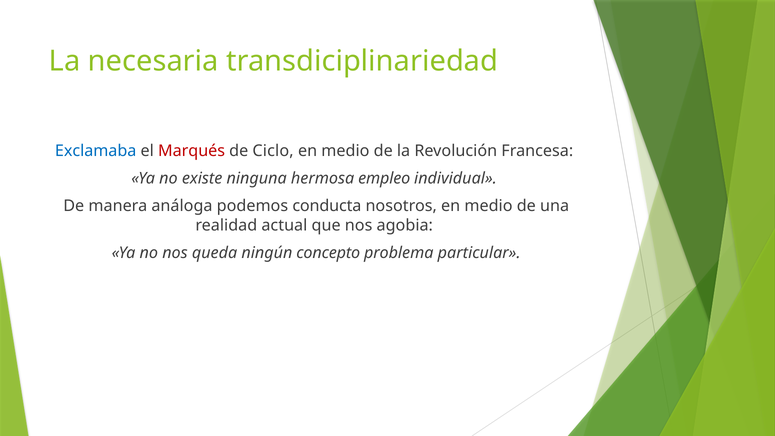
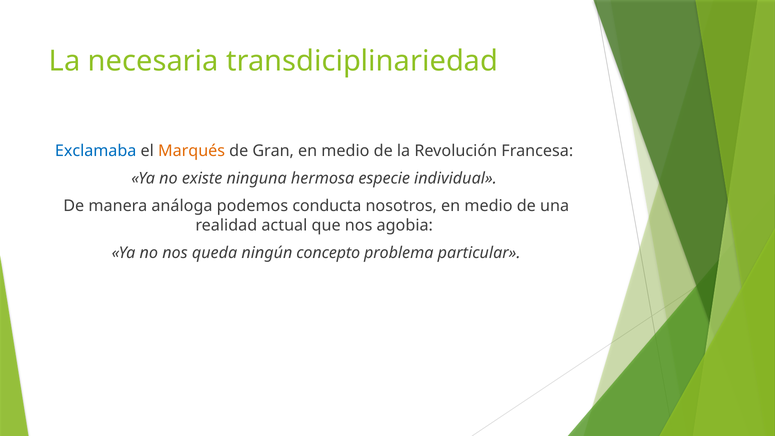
Marqués colour: red -> orange
Ciclo: Ciclo -> Gran
empleo: empleo -> especie
